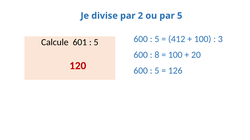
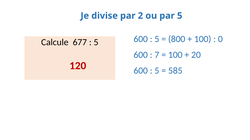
412: 412 -> 800
3: 3 -> 0
601: 601 -> 677
8: 8 -> 7
126: 126 -> 585
